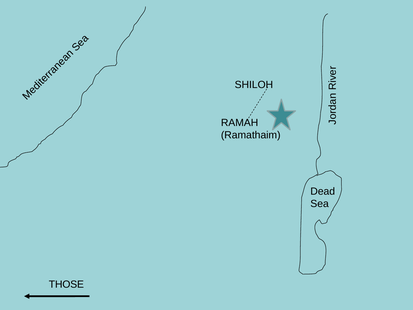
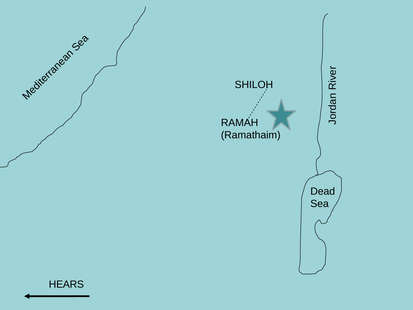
THOSE: THOSE -> HEARS
